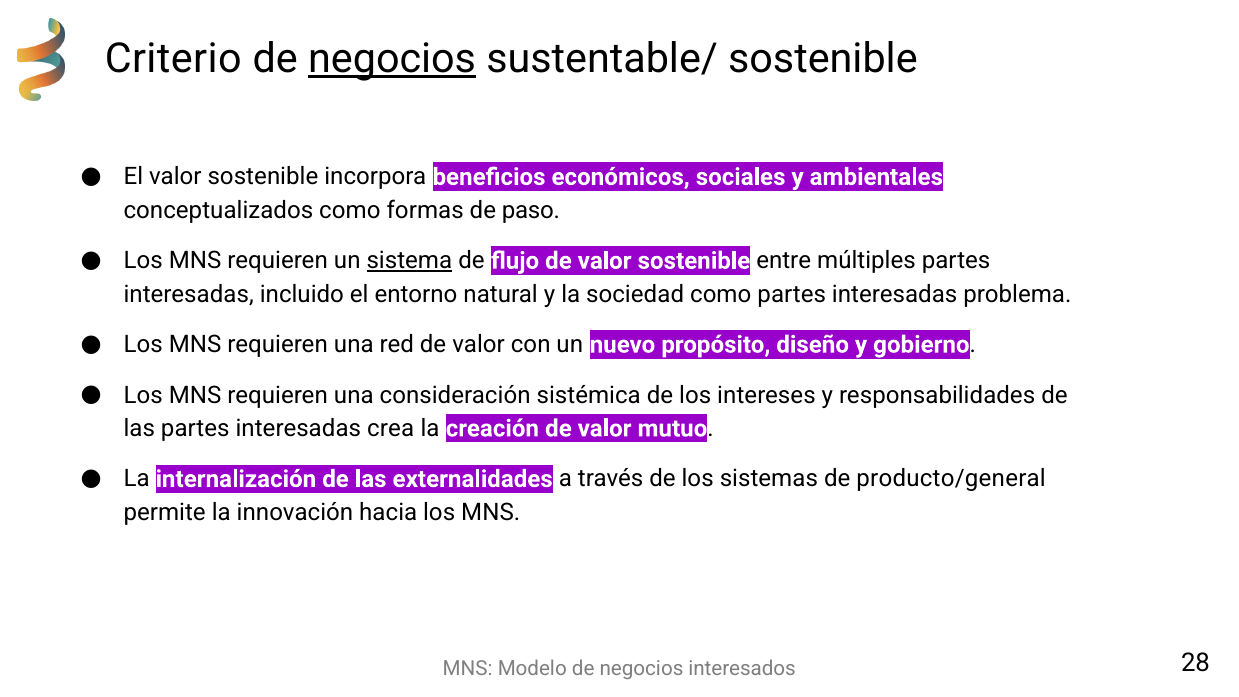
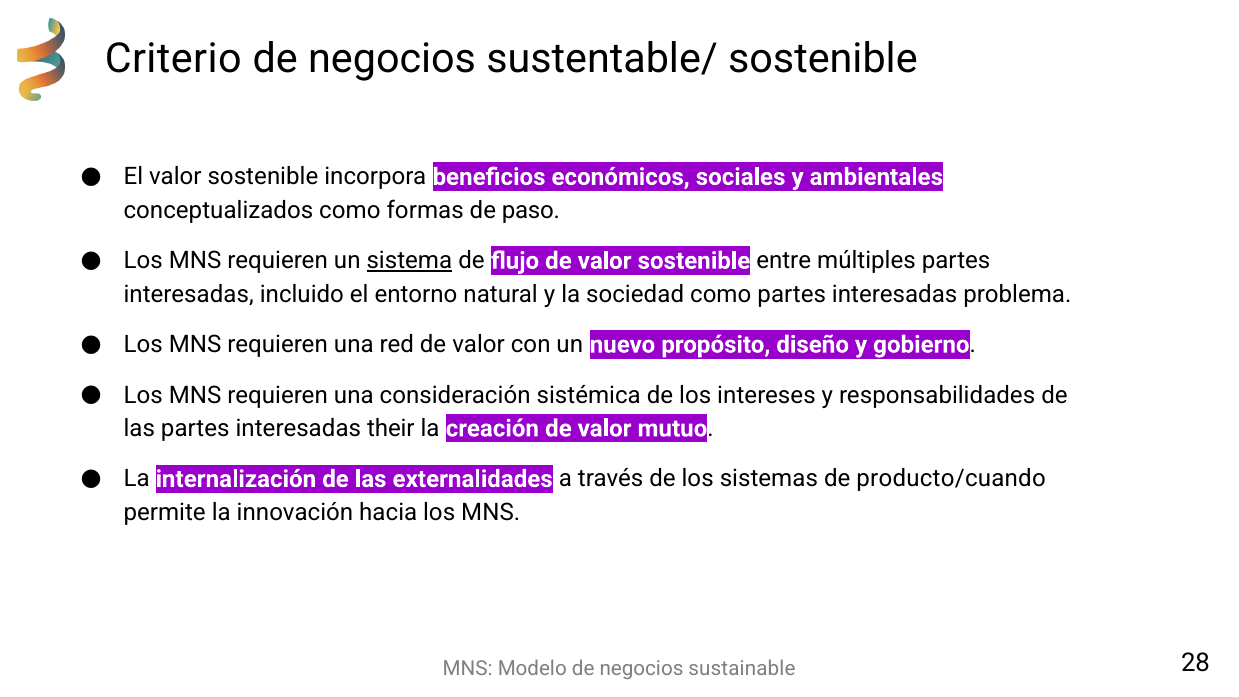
negocios at (392, 59) underline: present -> none
crea: crea -> their
producto/general: producto/general -> producto/cuando
interesados: interesados -> sustainable
